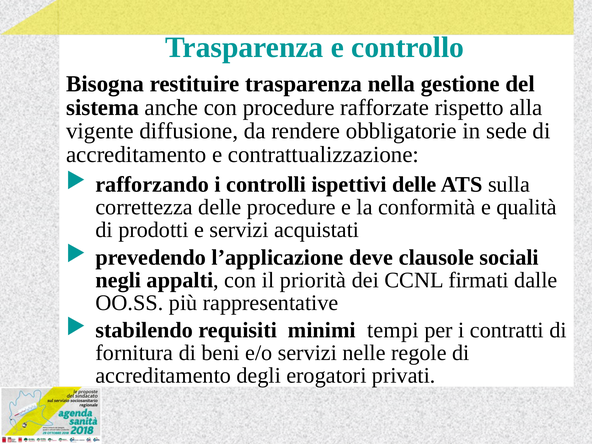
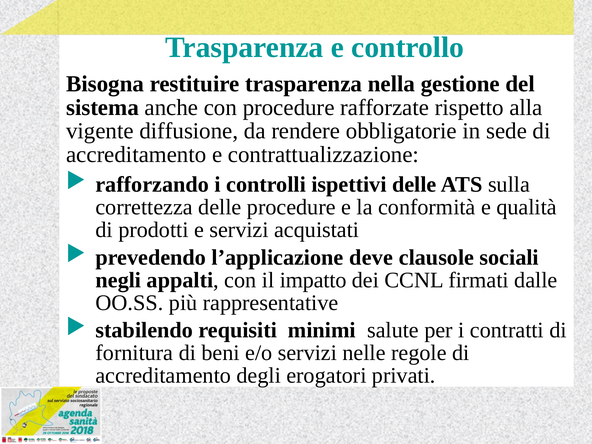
priorità: priorità -> impatto
tempi: tempi -> salute
